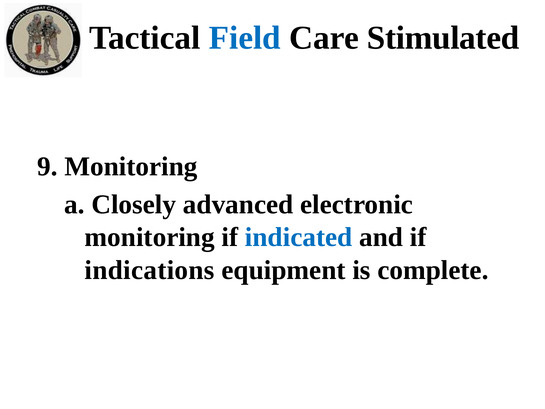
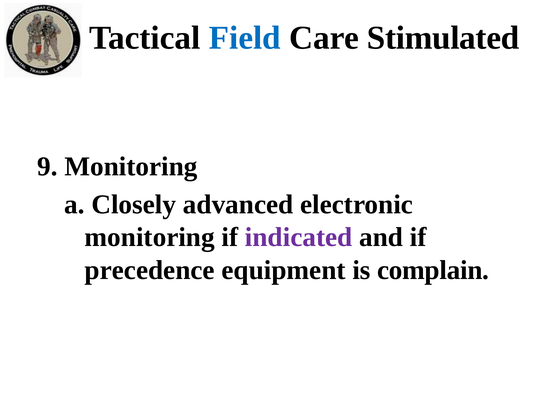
indicated colour: blue -> purple
indications: indications -> precedence
complete: complete -> complain
